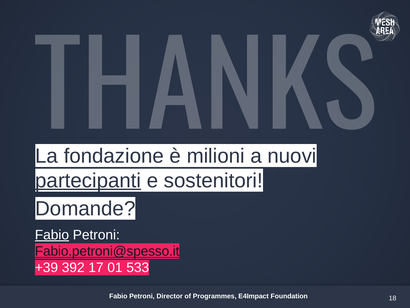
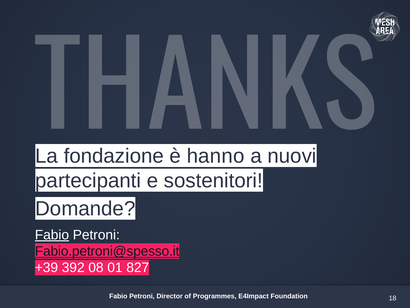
milioni: milioni -> hanno
partecipanti underline: present -> none
17: 17 -> 08
533: 533 -> 827
